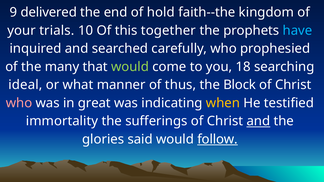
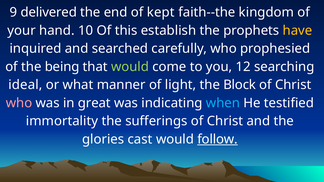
hold: hold -> kept
trials: trials -> hand
together: together -> establish
have colour: light blue -> yellow
many: many -> being
18: 18 -> 12
thus: thus -> light
when colour: yellow -> light blue
and at (258, 121) underline: present -> none
said: said -> cast
